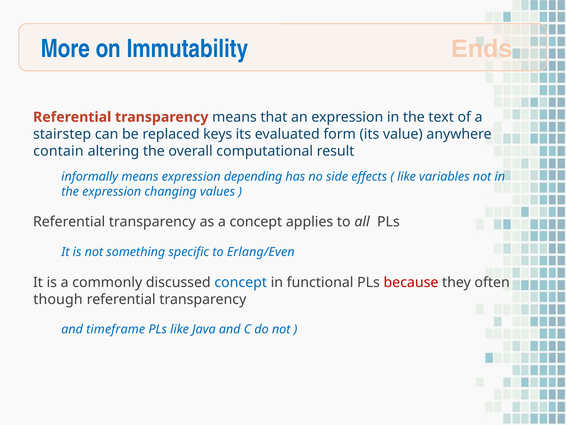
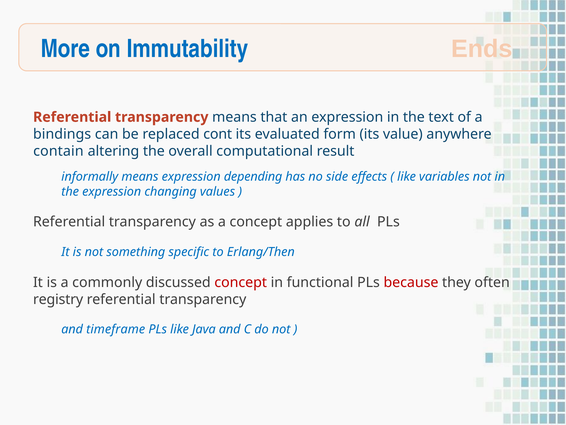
stairstep: stairstep -> bindings
keys: keys -> cont
Erlang/Even: Erlang/Even -> Erlang/Then
concept at (241, 282) colour: blue -> red
though: though -> registry
